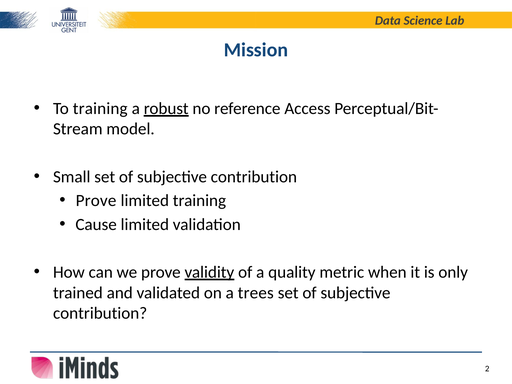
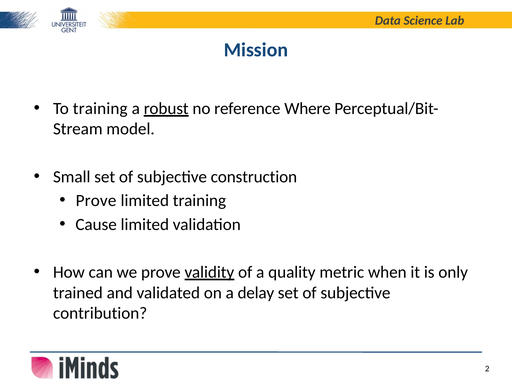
Access: Access -> Where
contribution at (254, 177): contribution -> construction
trees: trees -> delay
